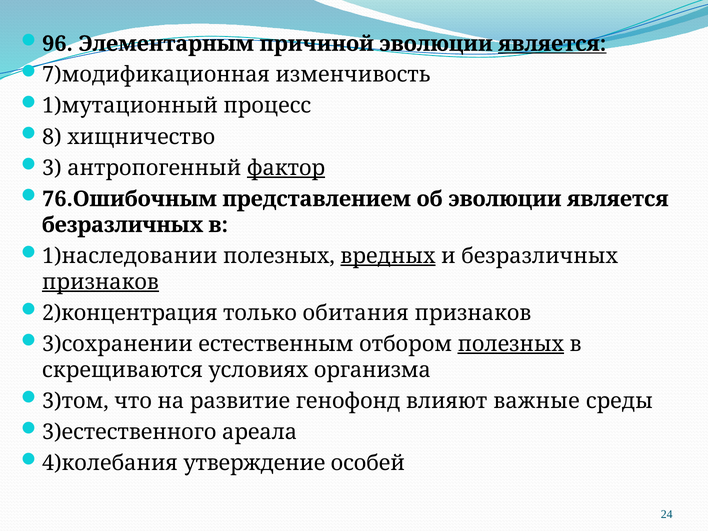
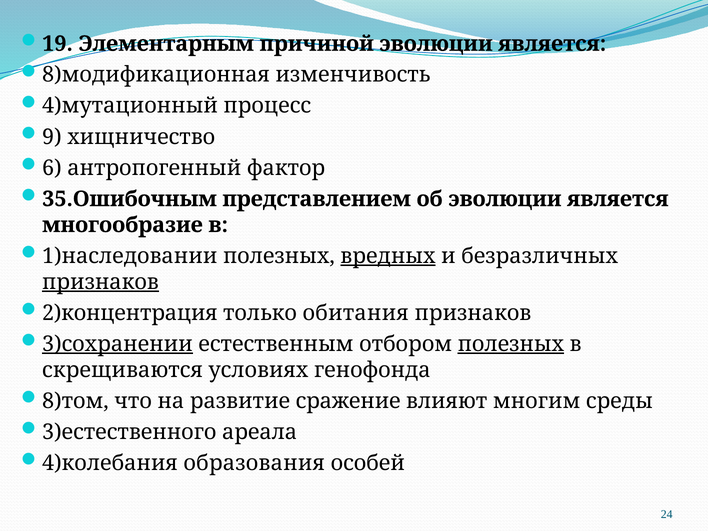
96: 96 -> 19
является at (552, 44) underline: present -> none
7)модификационная: 7)модификационная -> 8)модификационная
1)мутационный: 1)мутационный -> 4)мутационный
8: 8 -> 9
3: 3 -> 6
фактор underline: present -> none
76.Ошибочным: 76.Ошибочным -> 35.Ошибочным
безразличных at (123, 225): безразличных -> многообразие
3)сохранении underline: none -> present
организма: организма -> генофонда
3)том: 3)том -> 8)том
генофонд: генофонд -> сражение
важные: важные -> многим
утверждение: утверждение -> образования
